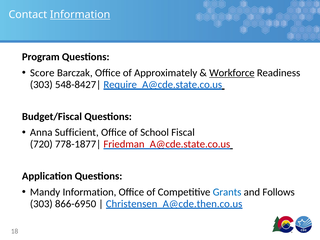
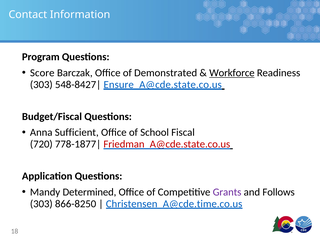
Information at (80, 15) underline: present -> none
Approximately: Approximately -> Demonstrated
Require_A@cde.state.co.us: Require_A@cde.state.co.us -> Ensure_A@cde.state.co.us
Mandy Information: Information -> Determined
Grants colour: blue -> purple
866-6950: 866-6950 -> 866-8250
Christensen_A@cde.then.co.us: Christensen_A@cde.then.co.us -> Christensen_A@cde.time.co.us
